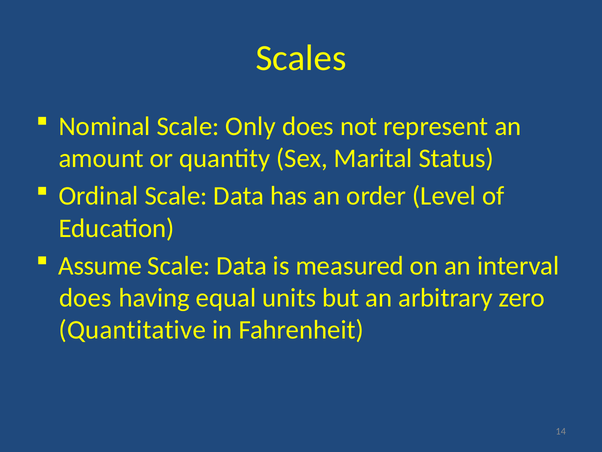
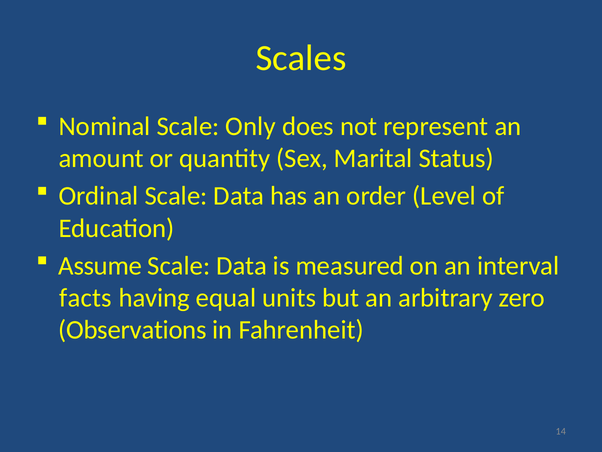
does at (85, 298): does -> facts
Quantitative: Quantitative -> Observations
